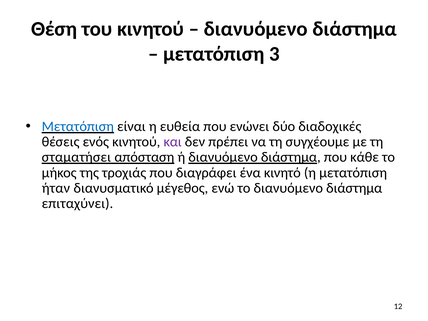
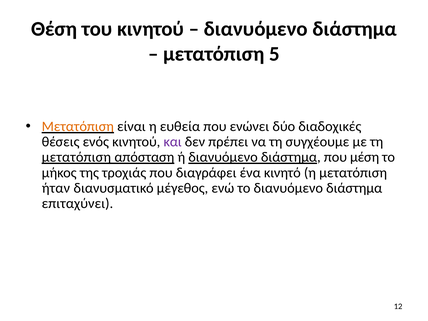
3: 3 -> 5
Μετατόπιση at (78, 126) colour: blue -> orange
σταματήσει at (76, 157): σταματήσει -> μετατόπιση
κάθε: κάθε -> μέση
